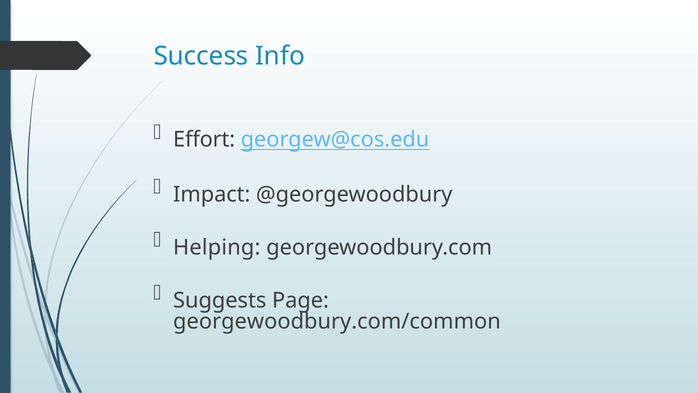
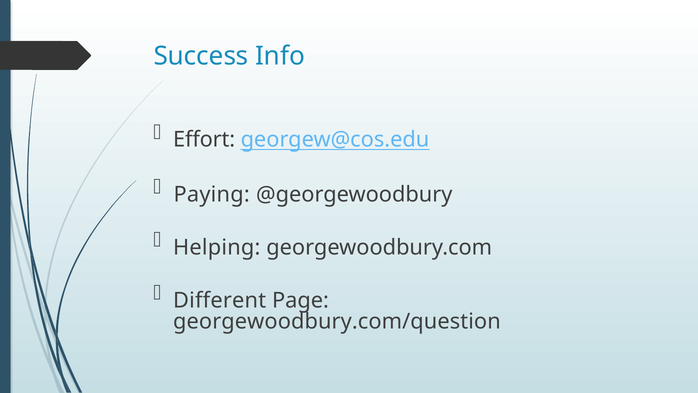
Impact: Impact -> Paying
Suggests: Suggests -> Different
georgewoodbury.com/common: georgewoodbury.com/common -> georgewoodbury.com/question
